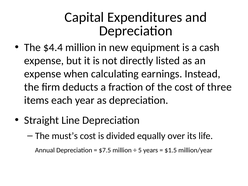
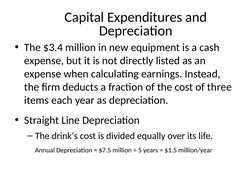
$4.4: $4.4 -> $3.4
must’s: must’s -> drink’s
